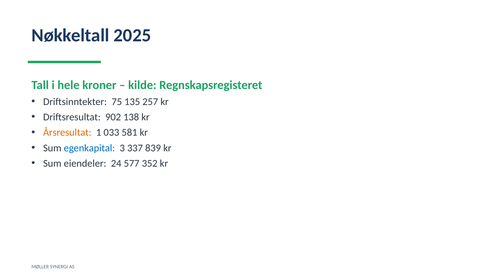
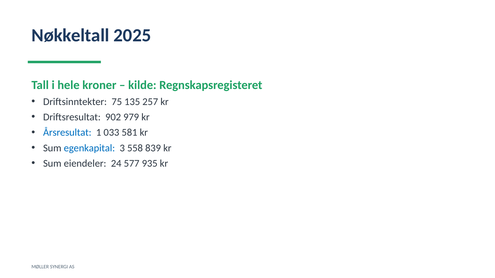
138: 138 -> 979
Årsresultat colour: orange -> blue
337: 337 -> 558
352: 352 -> 935
